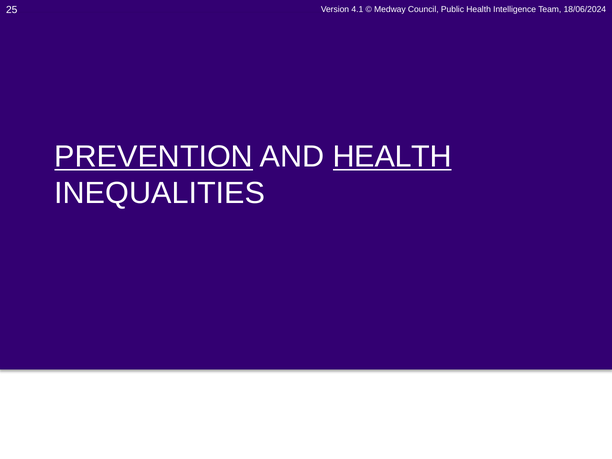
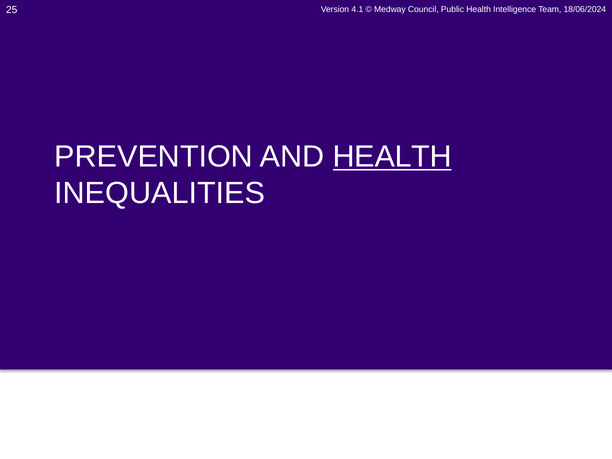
PREVENTION underline: present -> none
